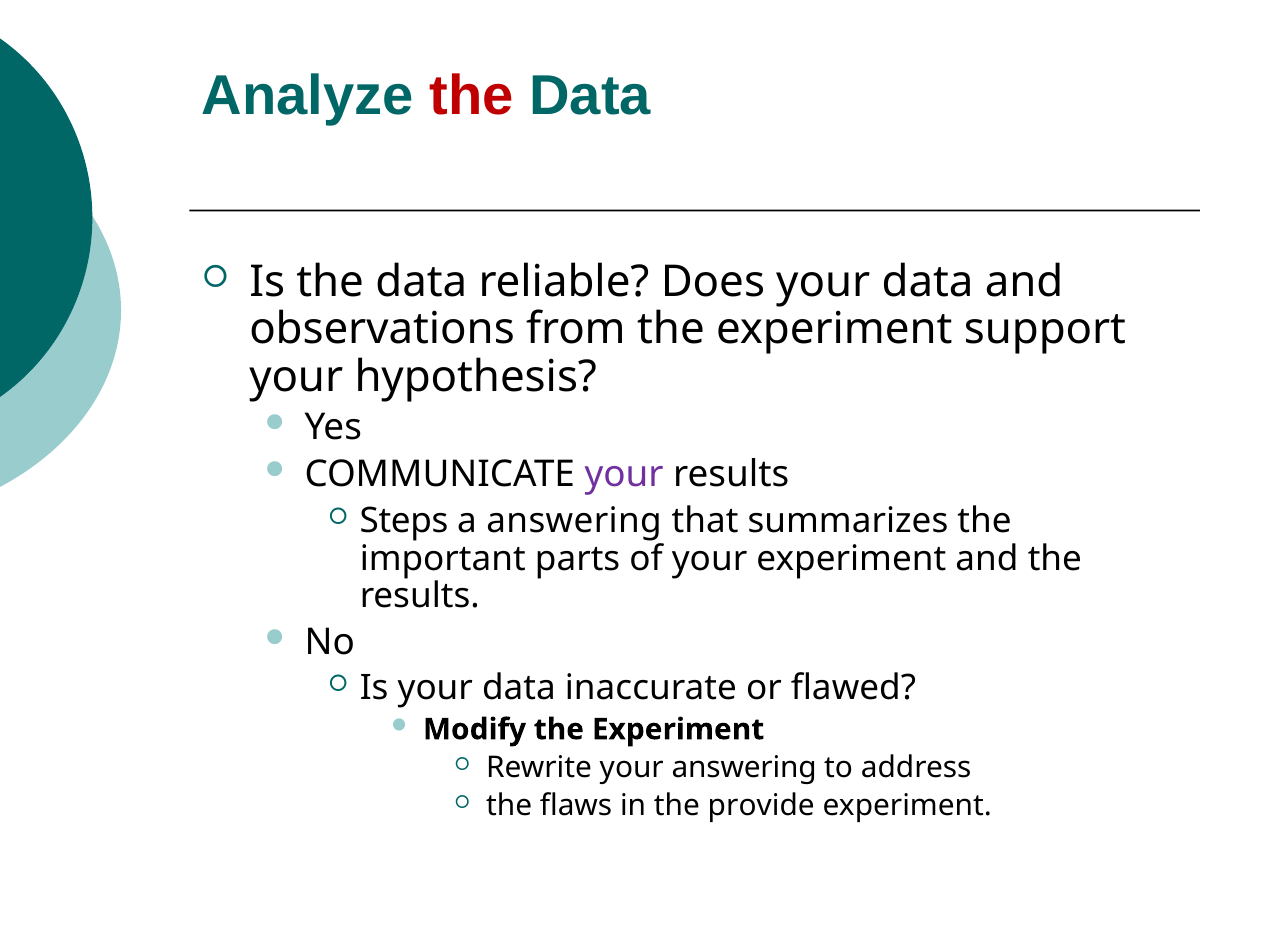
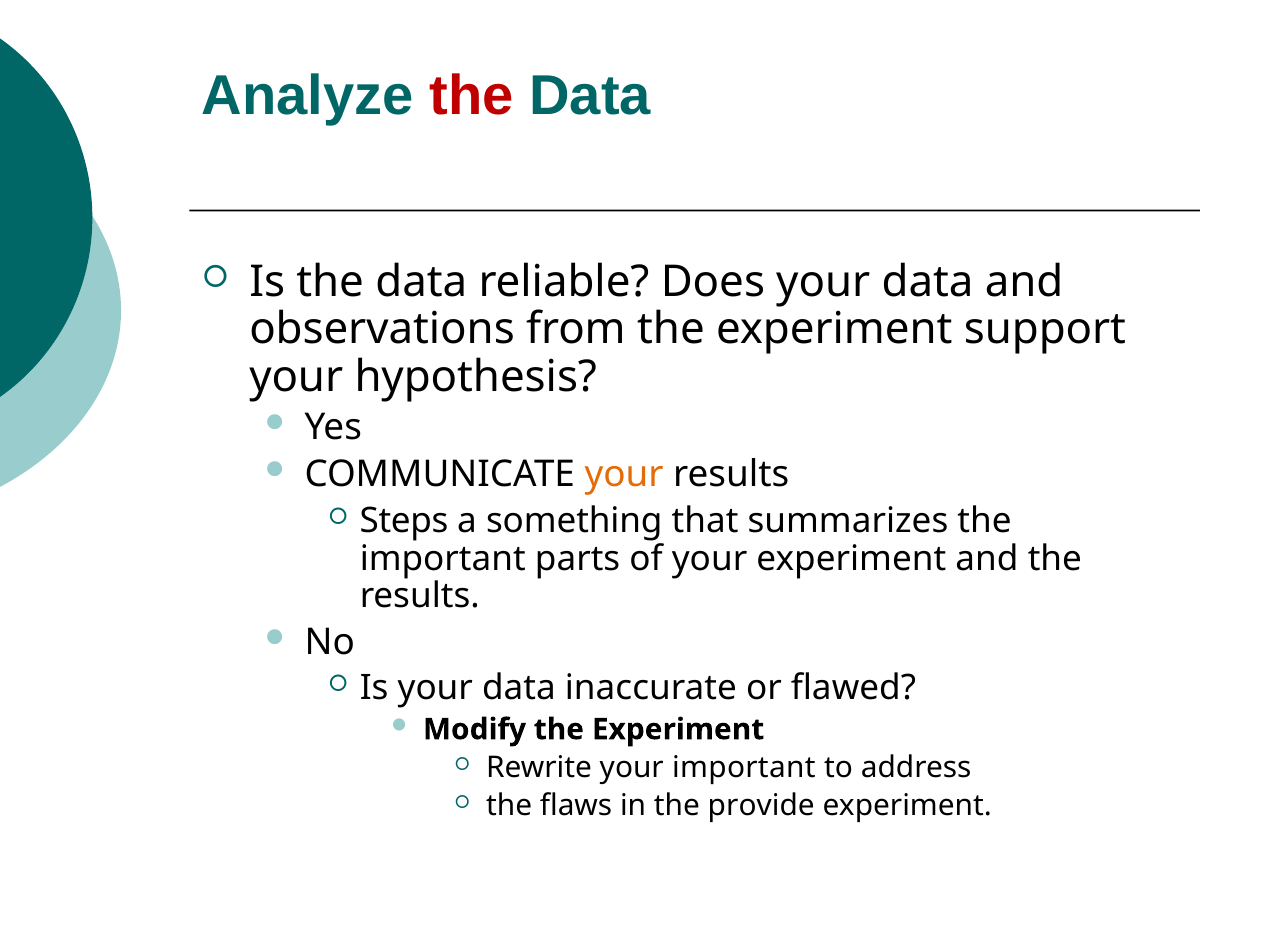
your at (624, 475) colour: purple -> orange
a answering: answering -> something
your answering: answering -> important
